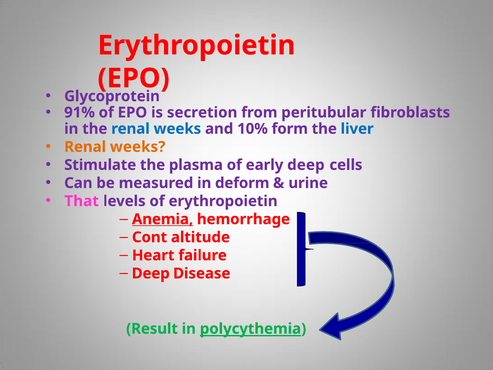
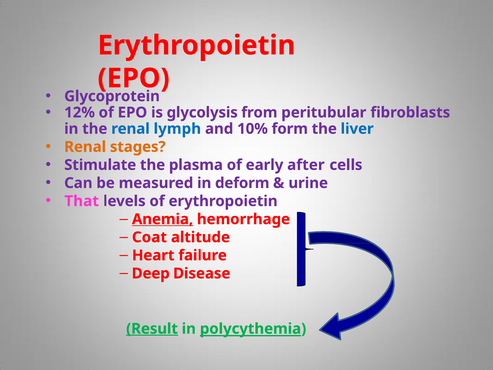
91%: 91% -> 12%
secretion: secretion -> glycolysis
the renal weeks: weeks -> lymph
weeks at (138, 147): weeks -> stages
early deep: deep -> after
Cont: Cont -> Coat
Result underline: none -> present
